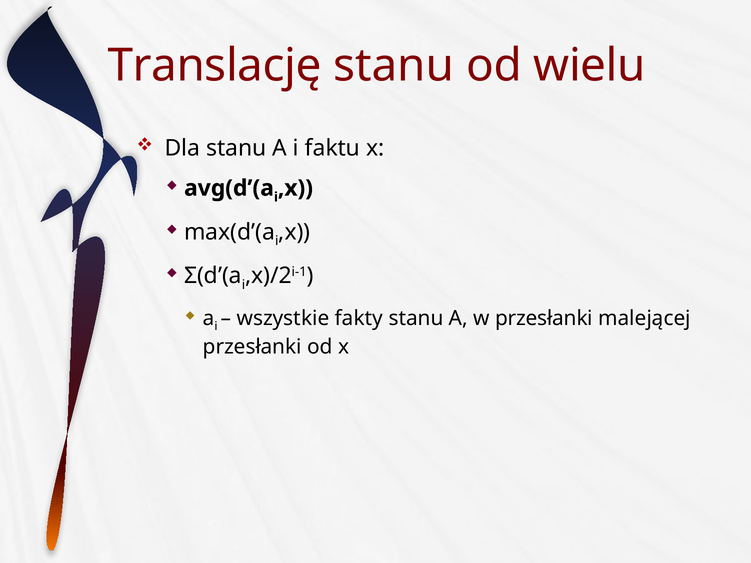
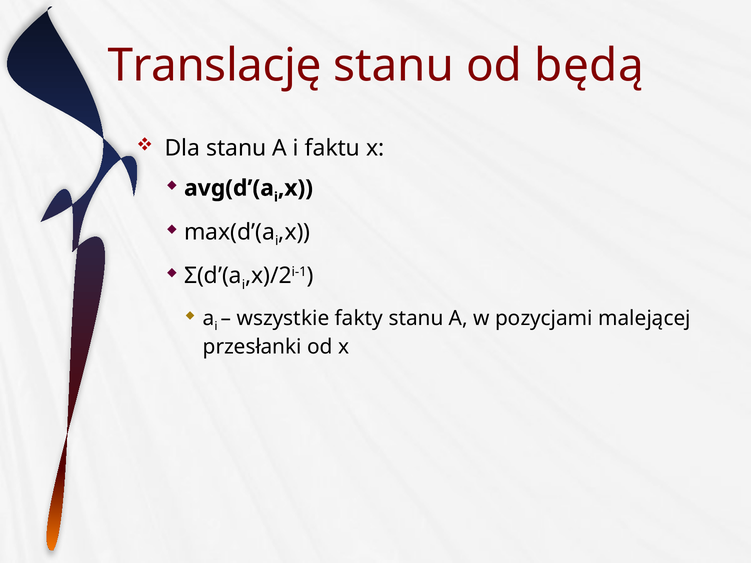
wielu: wielu -> będą
w przesłanki: przesłanki -> pozycjami
